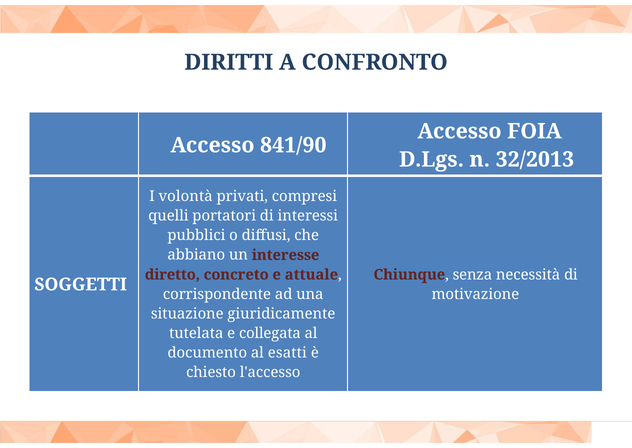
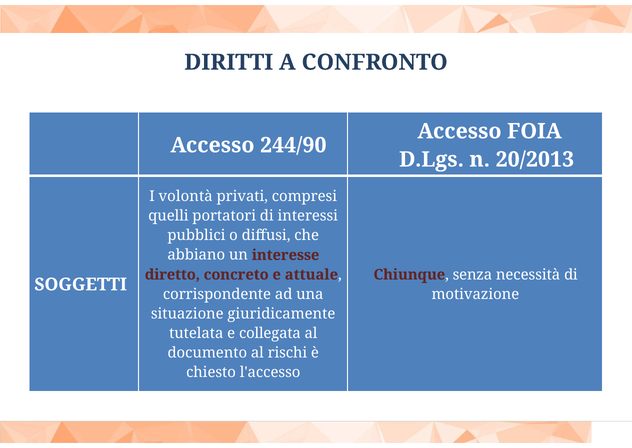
841/90: 841/90 -> 244/90
32/2013: 32/2013 -> 20/2013
esatti: esatti -> rischi
